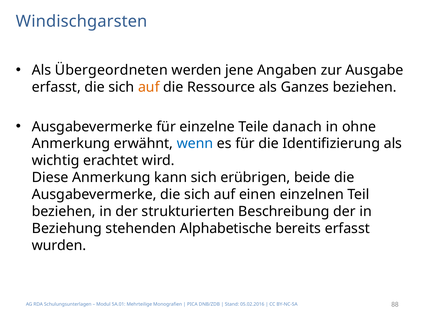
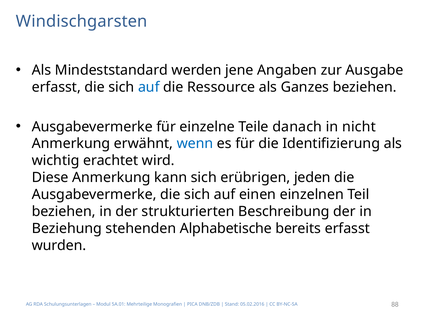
Übergeordneten: Übergeordneten -> Mindeststandard
auf at (149, 87) colour: orange -> blue
ohne: ohne -> nicht
beide: beide -> jeden
